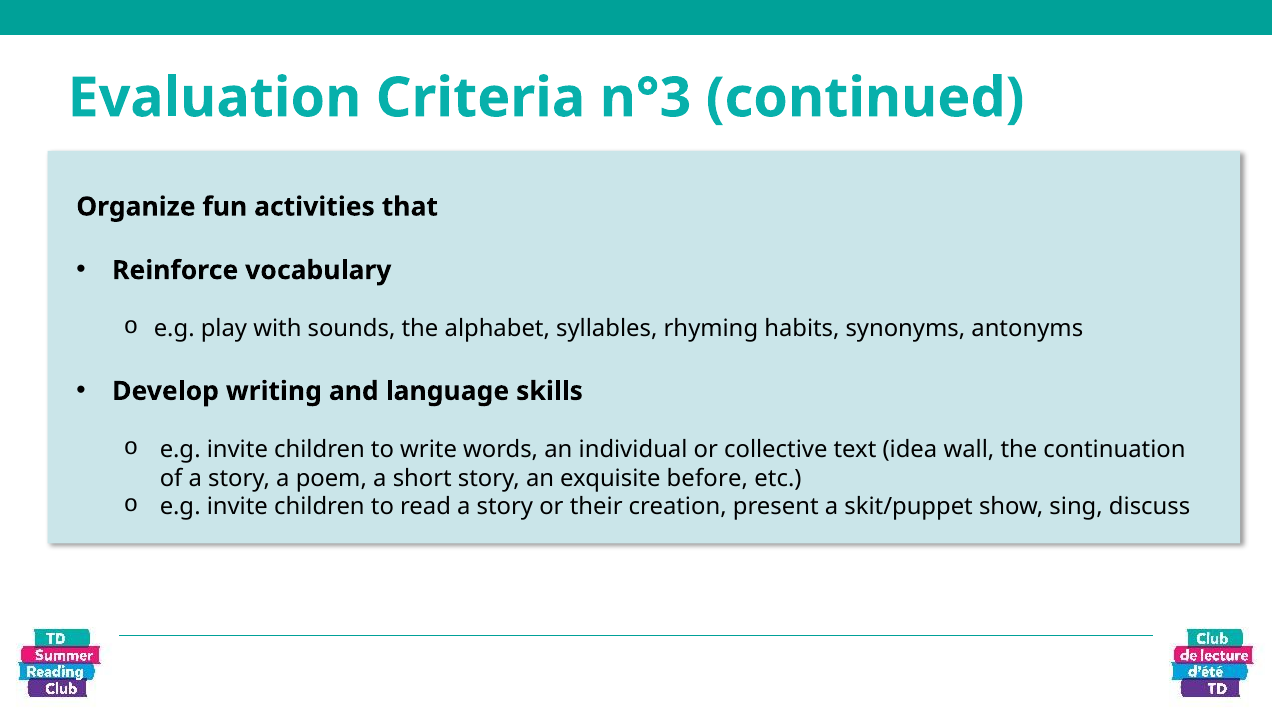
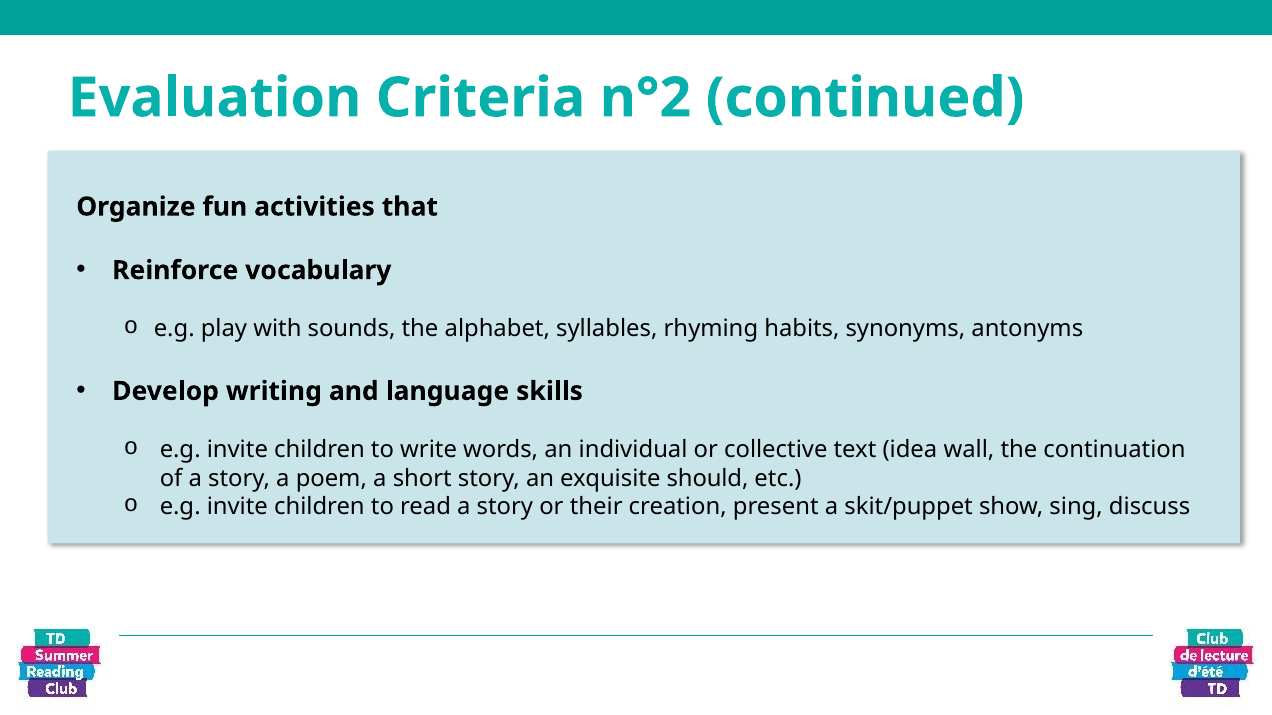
n°3: n°3 -> n°2
before: before -> should
